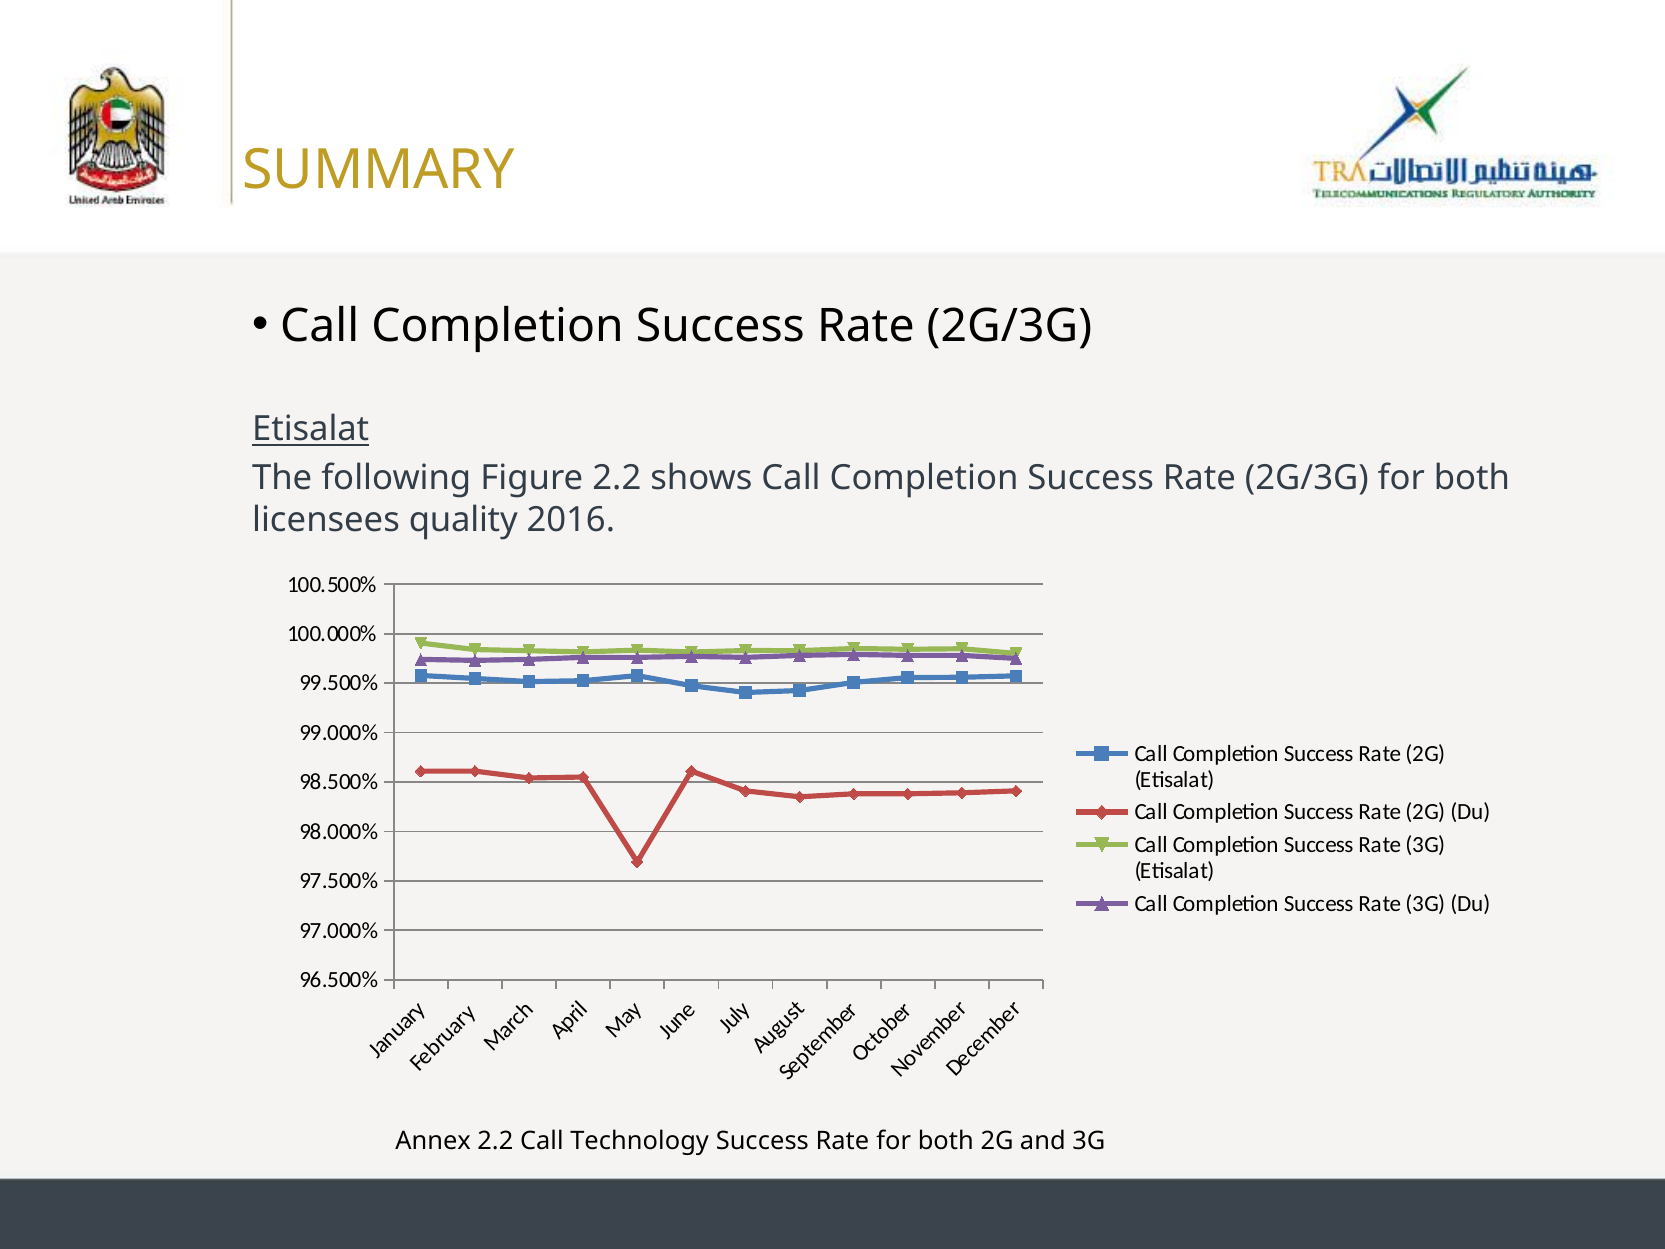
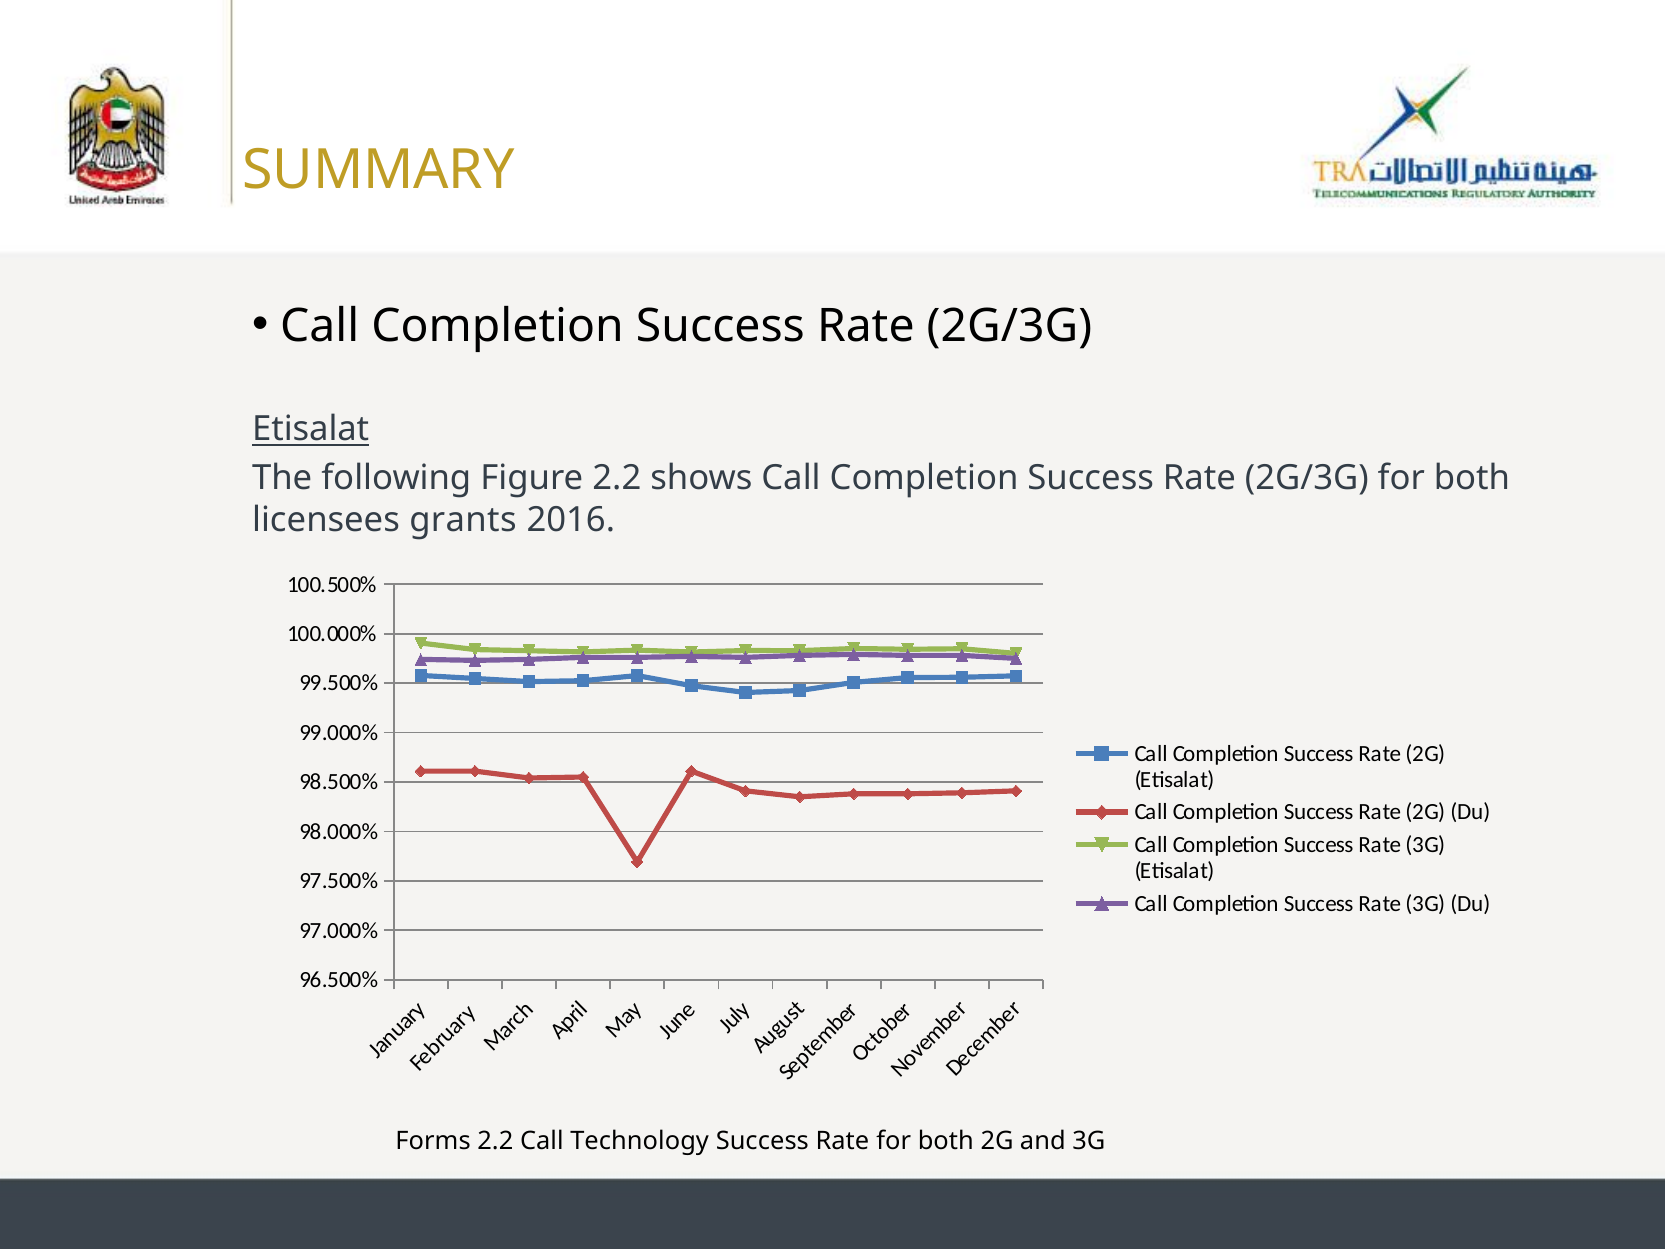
quality: quality -> grants
Annex: Annex -> Forms
